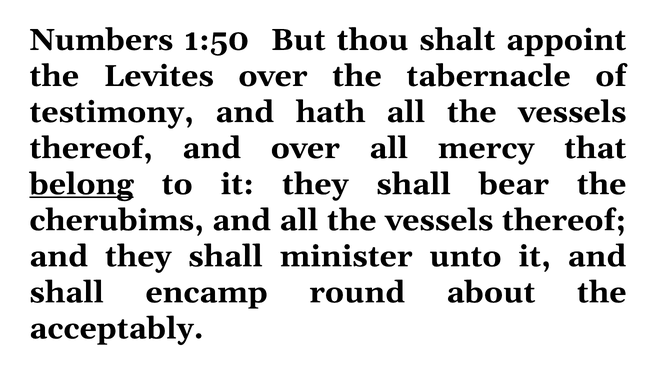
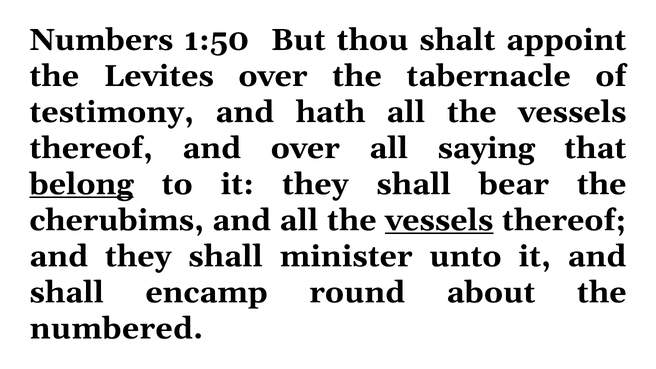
mercy: mercy -> saying
vessels at (439, 220) underline: none -> present
acceptably: acceptably -> numbered
